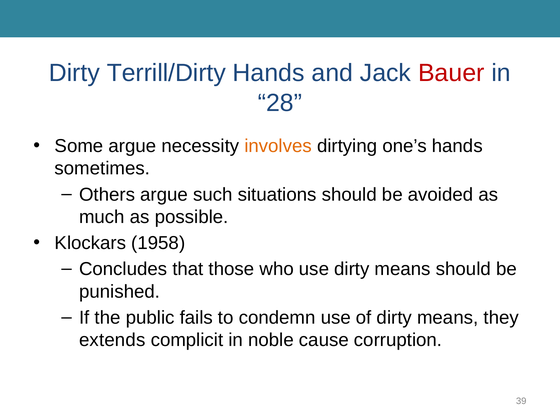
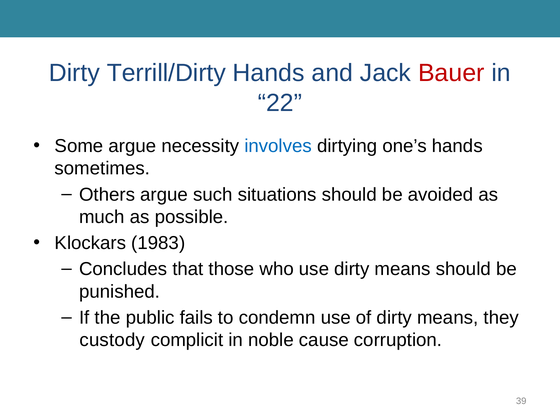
28: 28 -> 22
involves colour: orange -> blue
1958: 1958 -> 1983
extends: extends -> custody
